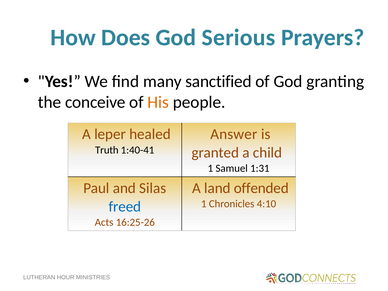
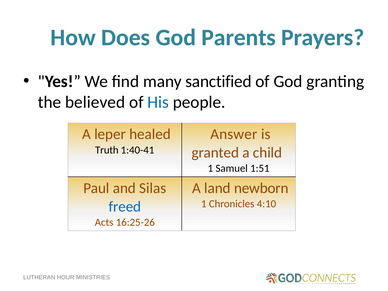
Serious: Serious -> Parents
conceive: conceive -> believed
His colour: orange -> blue
1:31: 1:31 -> 1:51
offended: offended -> newborn
